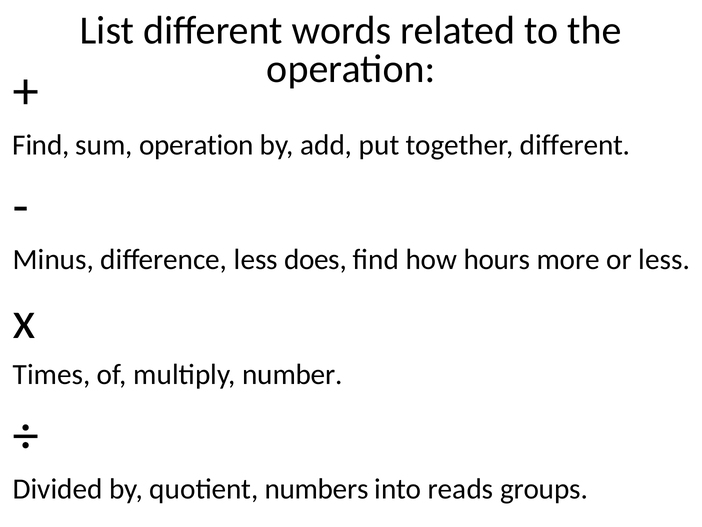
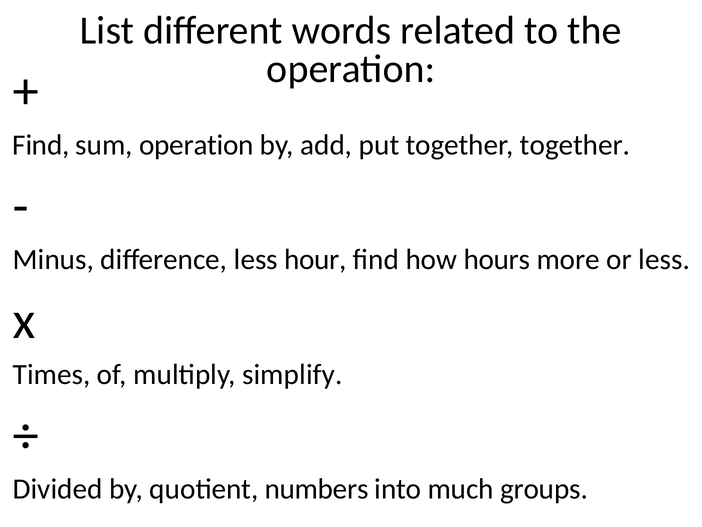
together different: different -> together
does: does -> hour
number: number -> simplify
reads: reads -> much
